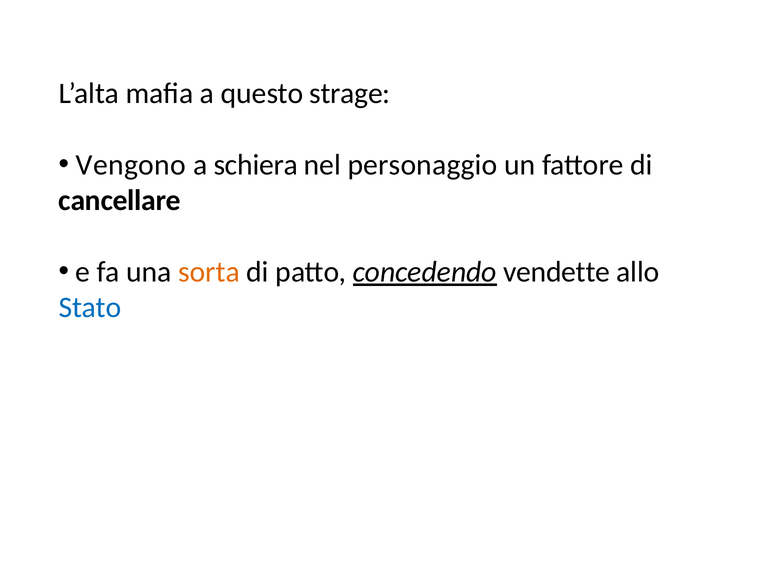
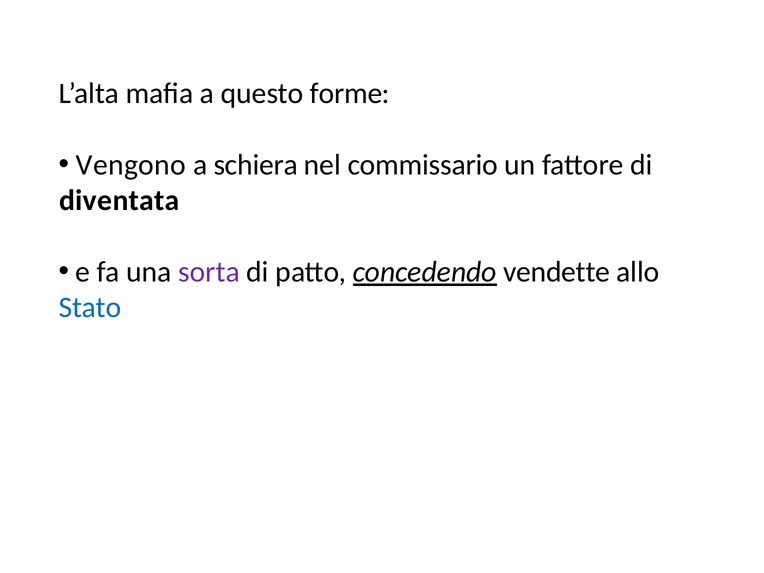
strage: strage -> forme
personaggio: personaggio -> commissario
cancellare: cancellare -> diventata
sorta colour: orange -> purple
